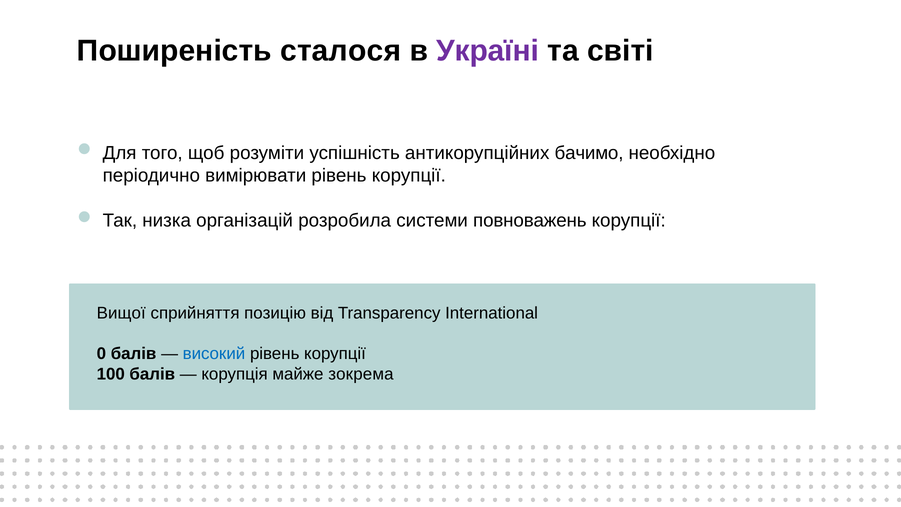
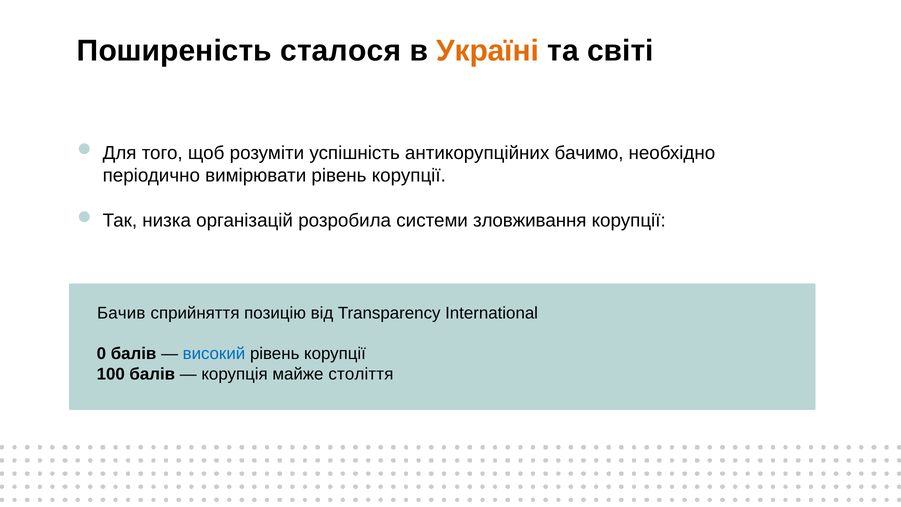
Україні colour: purple -> orange
повноважень: повноважень -> зловживання
Вищої: Вищої -> Бачив
зокрема: зокрема -> століття
